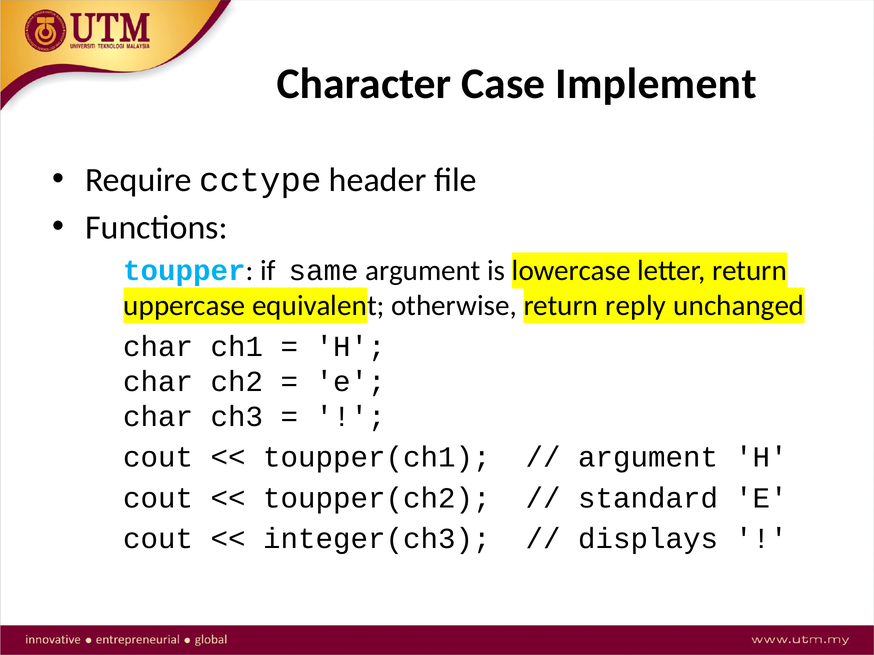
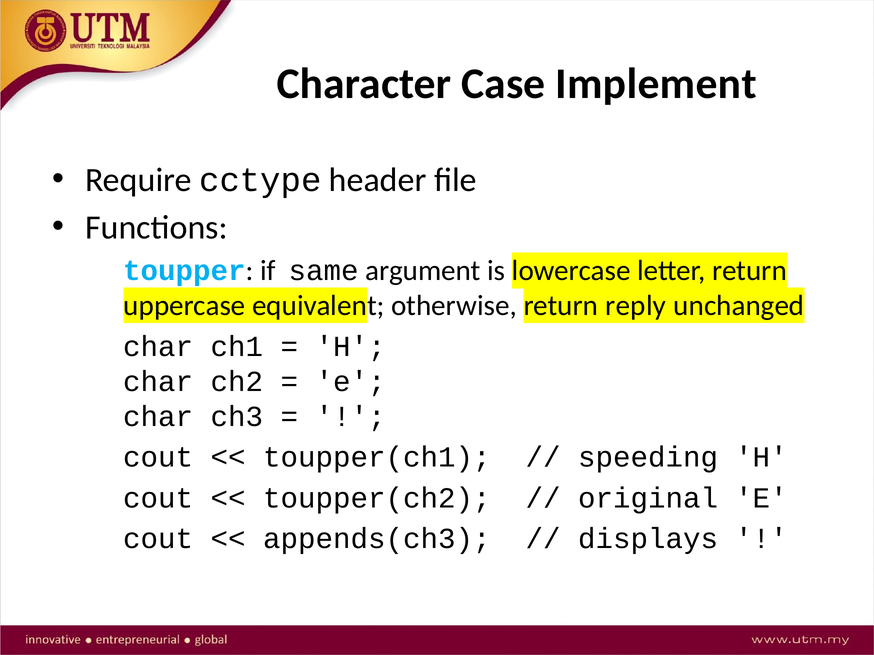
argument at (648, 458): argument -> speeding
standard: standard -> original
integer(ch3: integer(ch3 -> appends(ch3
